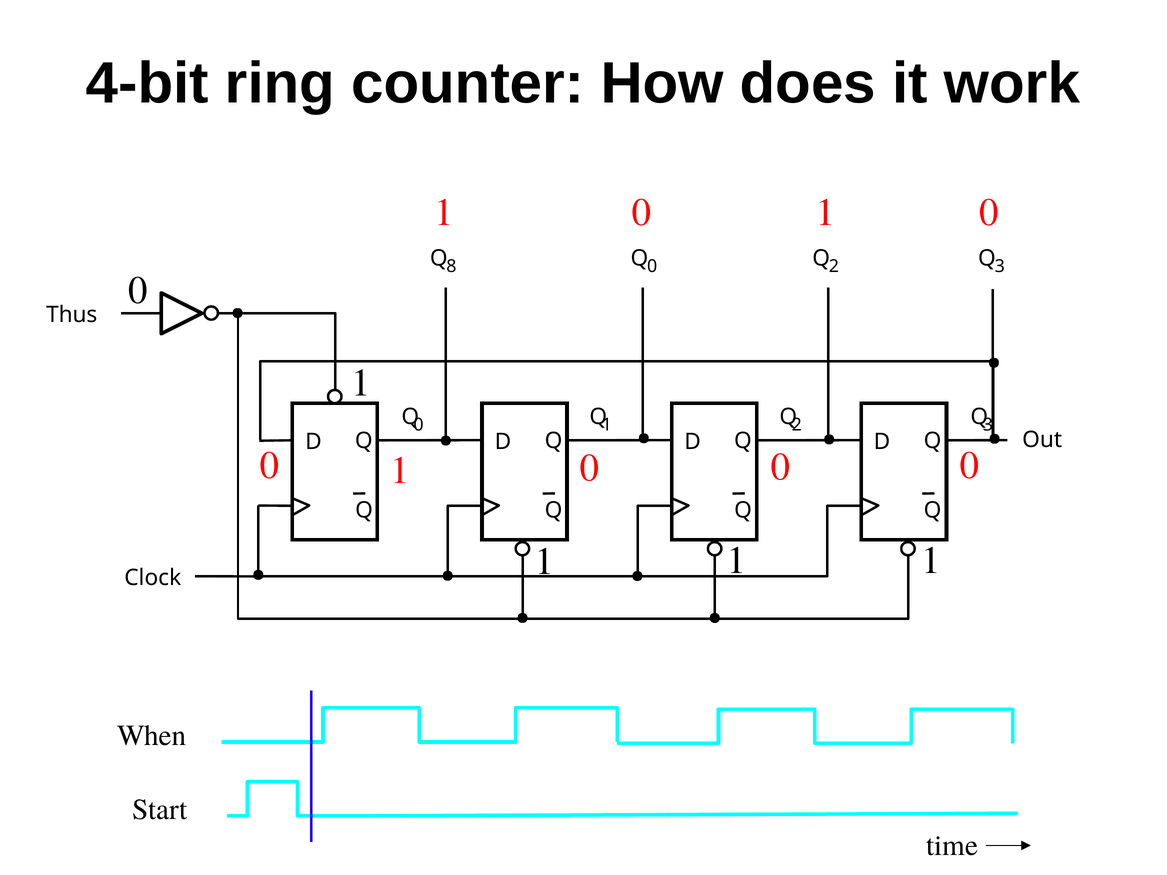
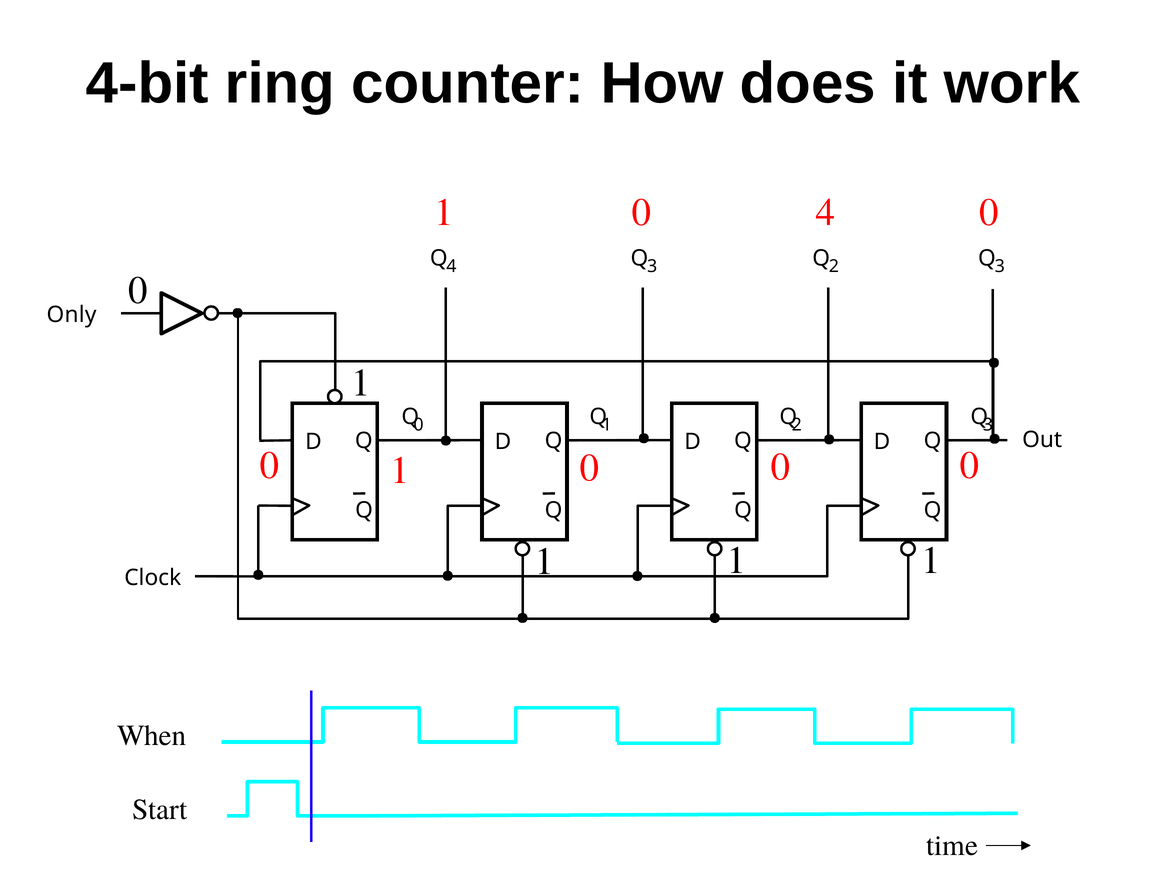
1 at (826, 213): 1 -> 4
Q 8: 8 -> 4
0 at (652, 266): 0 -> 3
Thus: Thus -> Only
